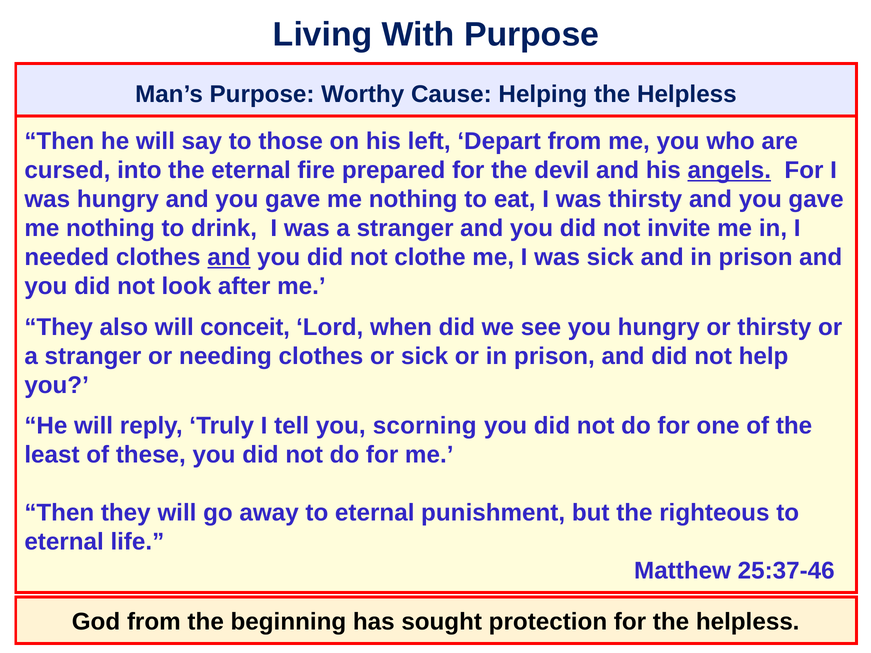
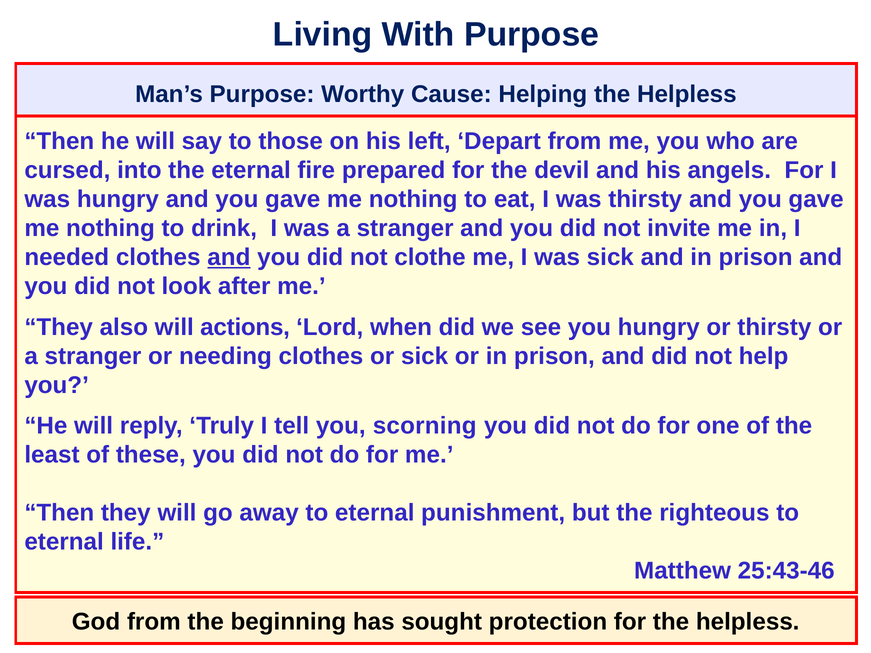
angels underline: present -> none
conceit: conceit -> actions
25:37-46: 25:37-46 -> 25:43-46
